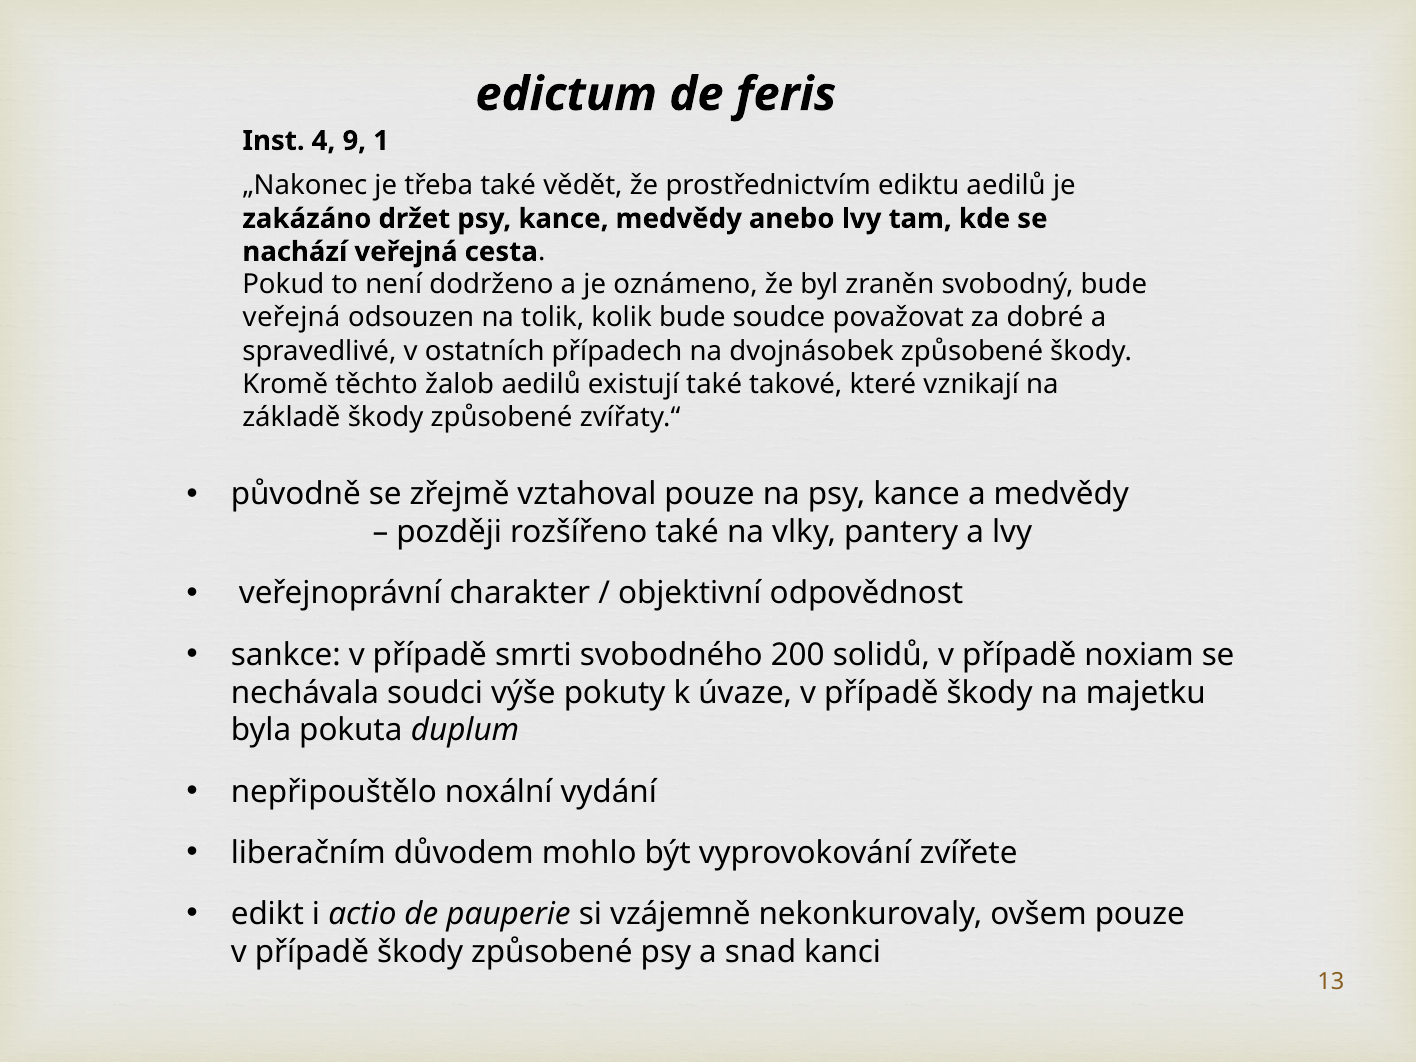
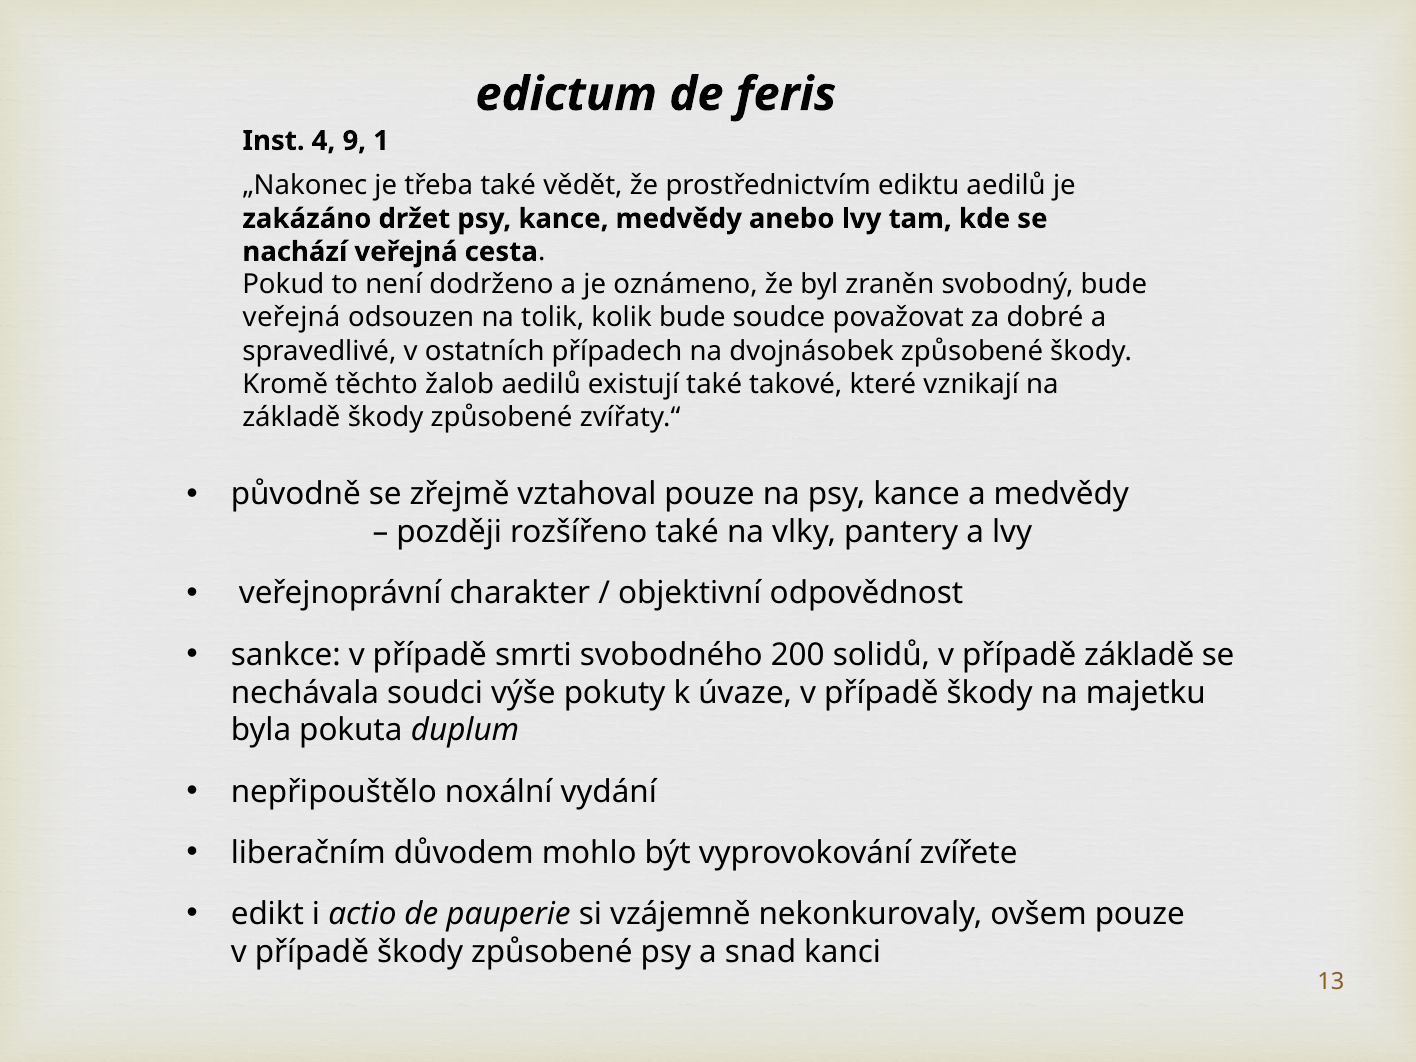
případě noxiam: noxiam -> základě
